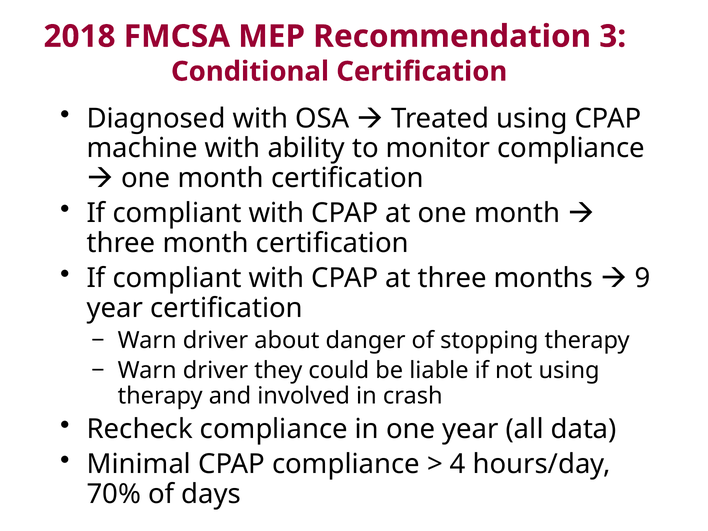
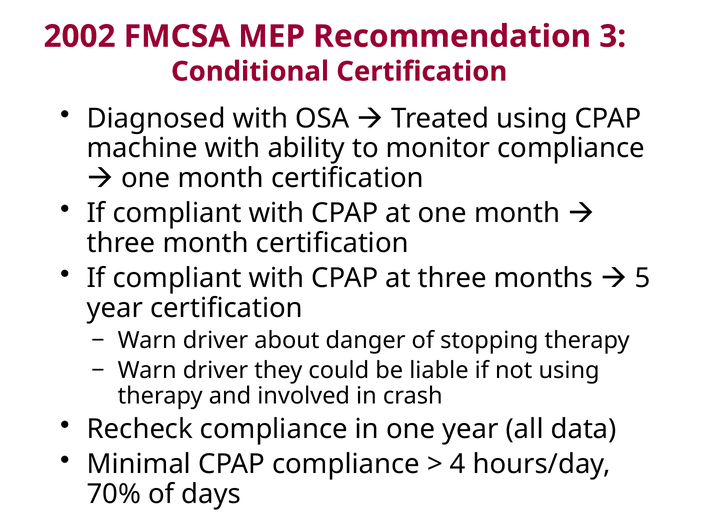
2018: 2018 -> 2002
9: 9 -> 5
